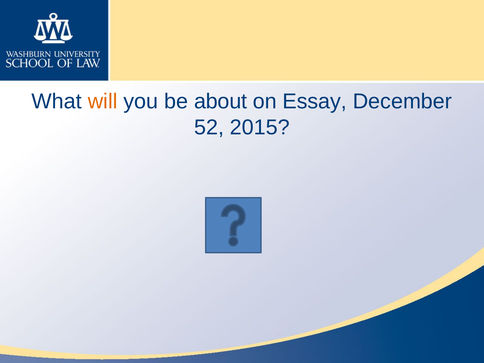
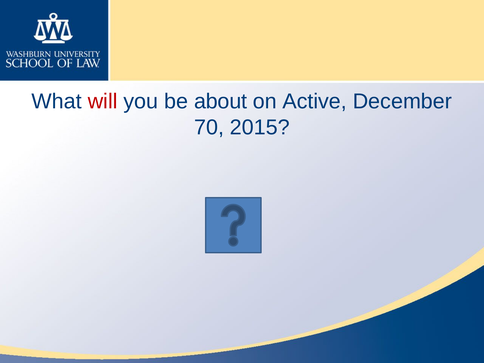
will colour: orange -> red
Essay: Essay -> Active
52: 52 -> 70
